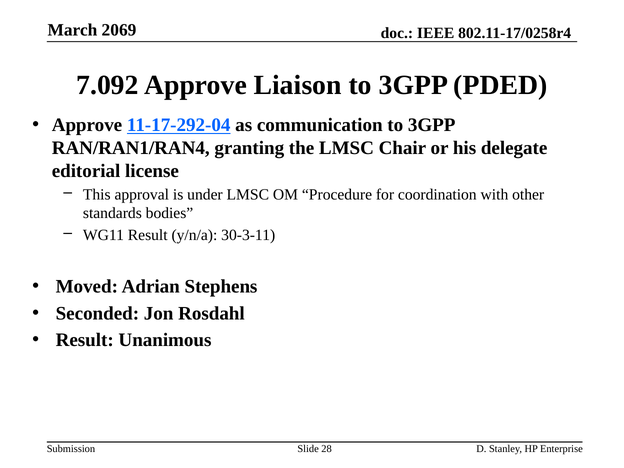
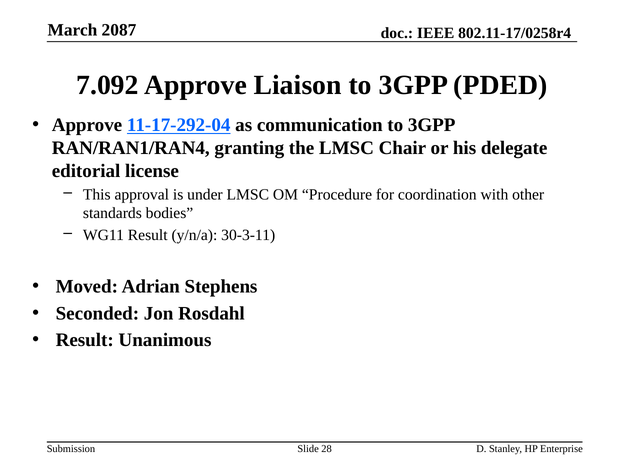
2069: 2069 -> 2087
